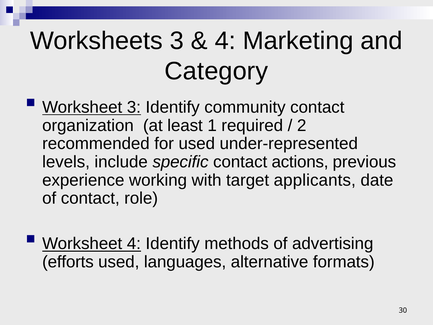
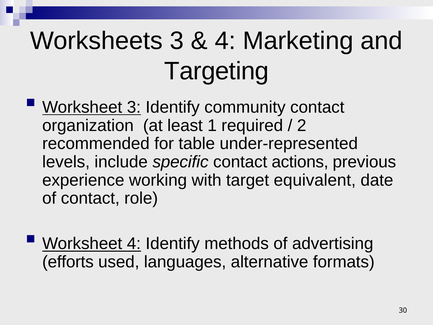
Category: Category -> Targeting
for used: used -> table
applicants: applicants -> equivalent
